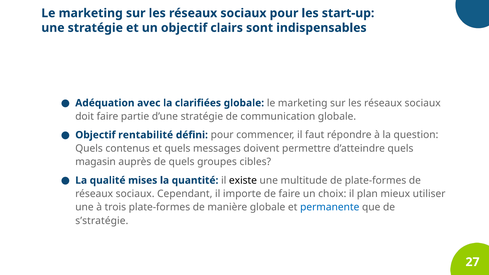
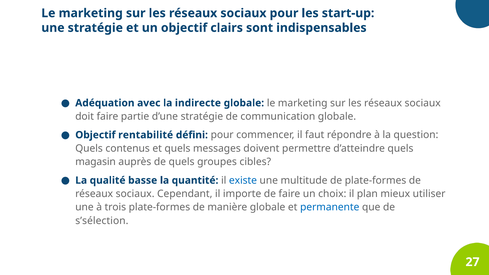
clarifiées: clarifiées -> indirecte
mises: mises -> basse
existe colour: black -> blue
s’stratégie: s’stratégie -> s’sélection
